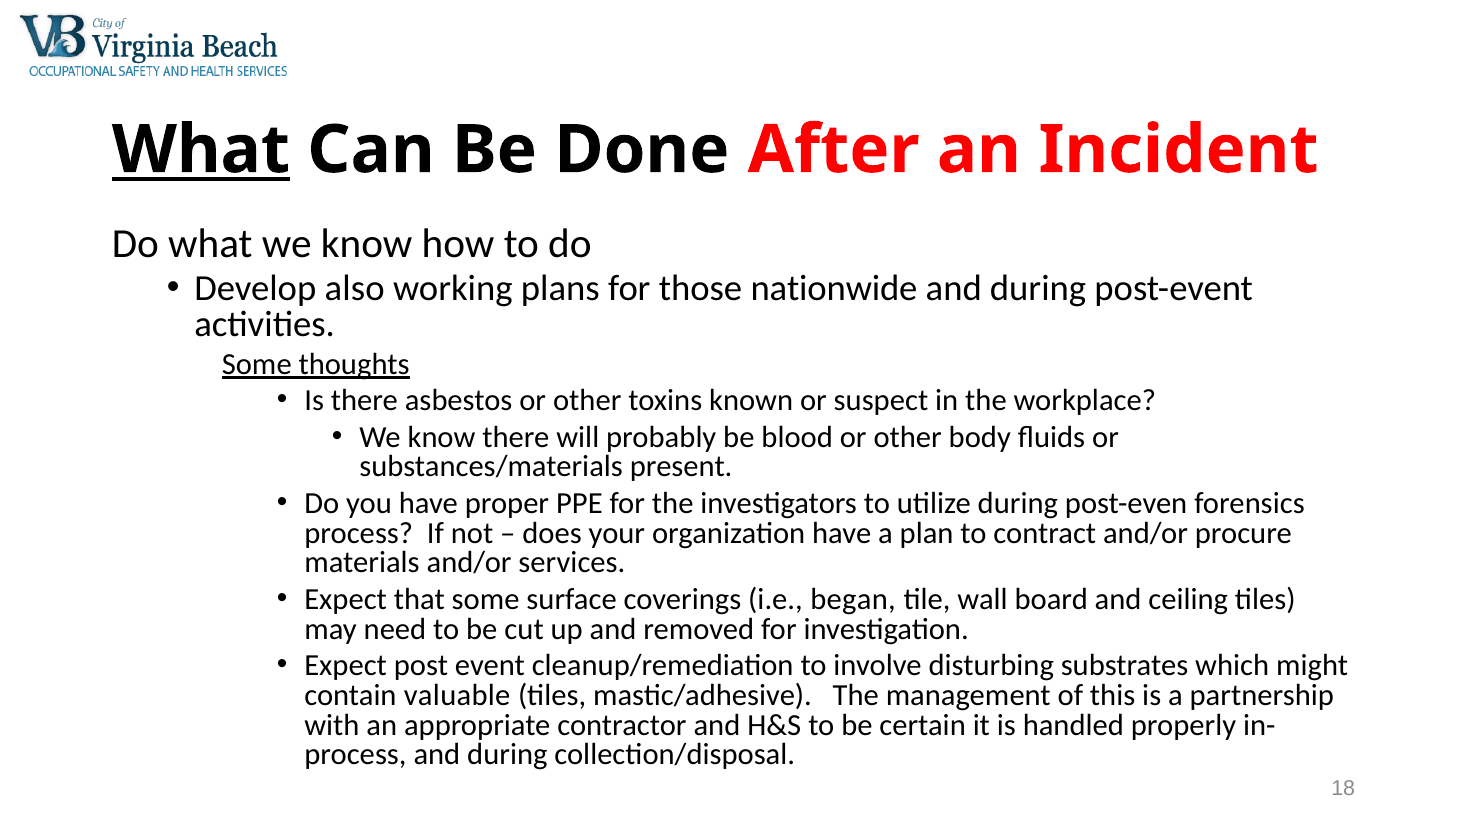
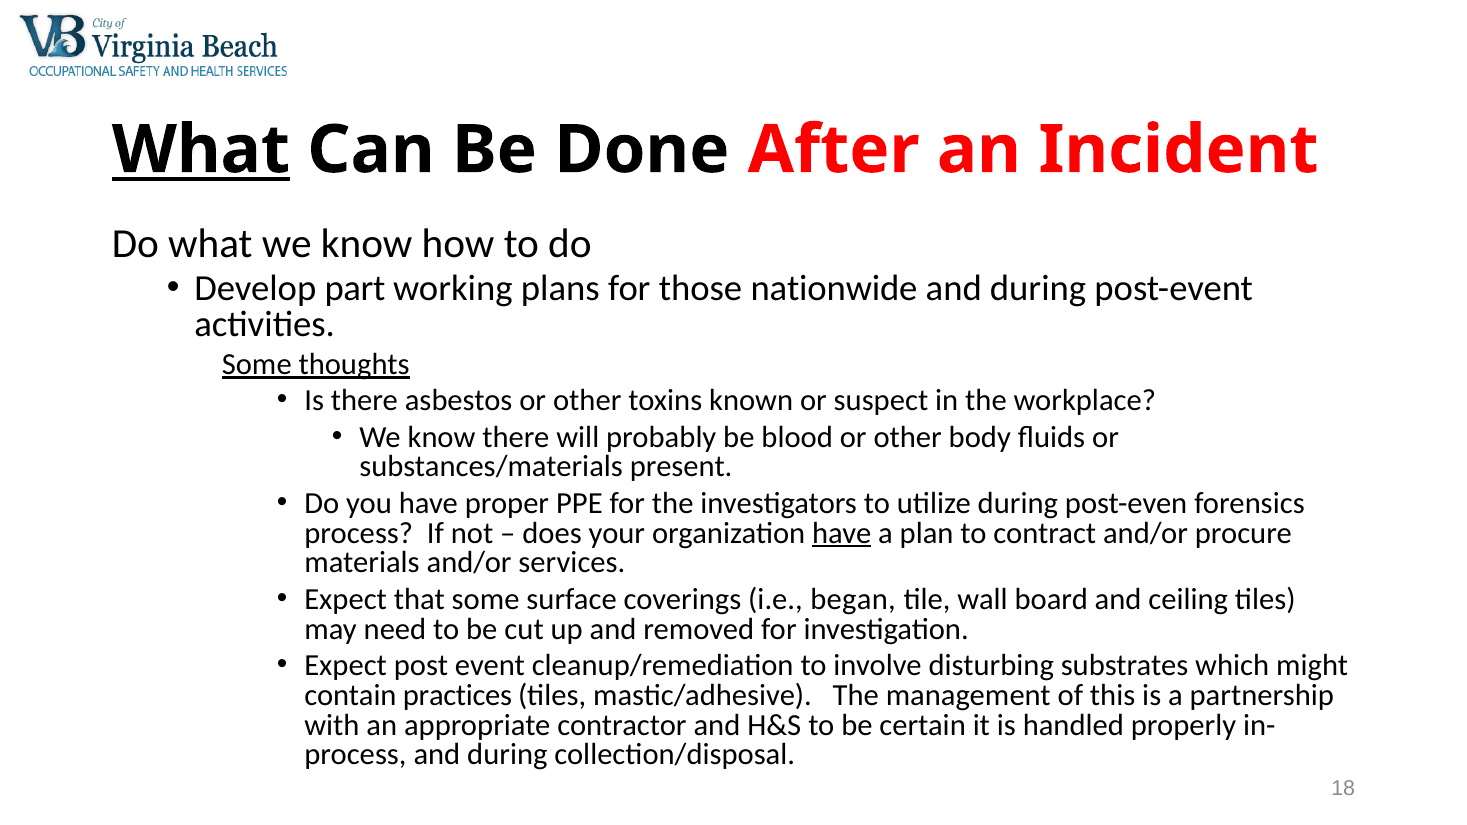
also: also -> part
have at (842, 533) underline: none -> present
valuable: valuable -> practices
